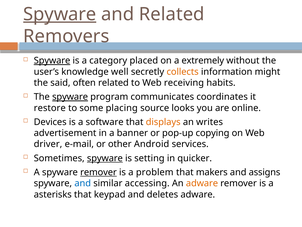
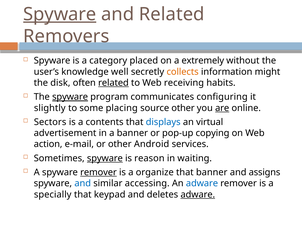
Spyware at (52, 61) underline: present -> none
said: said -> disk
related at (113, 83) underline: none -> present
coordinates: coordinates -> configuring
restore: restore -> slightly
source looks: looks -> other
are underline: none -> present
Devices: Devices -> Sectors
software: software -> contents
displays colour: orange -> blue
writes: writes -> virtual
driver: driver -> action
setting: setting -> reason
quicker: quicker -> waiting
problem: problem -> organize
that makers: makers -> banner
adware at (202, 183) colour: orange -> blue
asterisks: asterisks -> specially
adware at (198, 194) underline: none -> present
